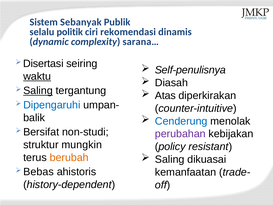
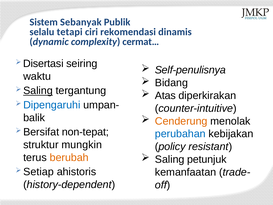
politik: politik -> tetapi
sarana…: sarana… -> cermat…
waktu underline: present -> none
Diasah: Diasah -> Bidang
Cenderung colour: blue -> orange
non-studi: non-studi -> non-tepat
perubahan colour: purple -> blue
dikuasai: dikuasai -> petunjuk
Bebas: Bebas -> Setiap
